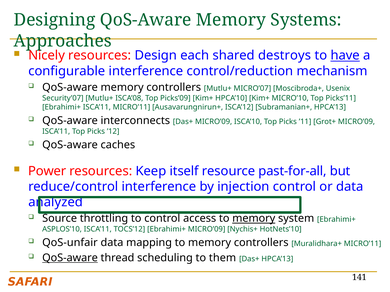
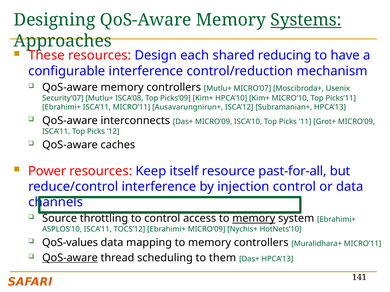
Systems underline: none -> present
Nicely: Nicely -> These
destroys: destroys -> reducing
have underline: present -> none
analyzed: analyzed -> channels
QoS-unfair: QoS-unfair -> QoS-values
